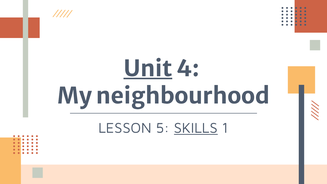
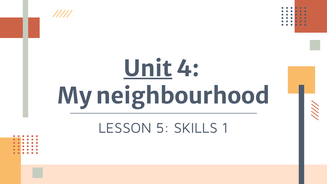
SKILLS underline: present -> none
